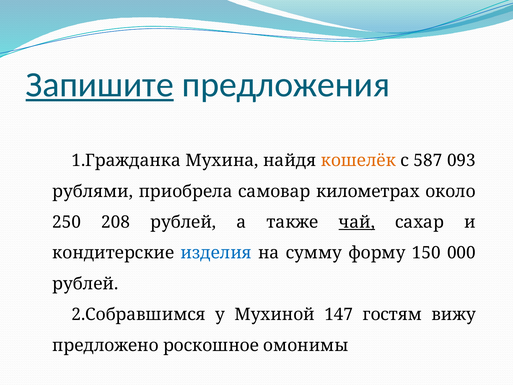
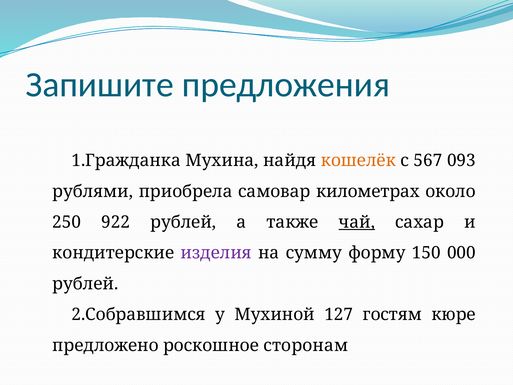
Запишите underline: present -> none
587: 587 -> 567
208: 208 -> 922
изделия colour: blue -> purple
147: 147 -> 127
вижу: вижу -> кюре
омонимы: омонимы -> сторонам
